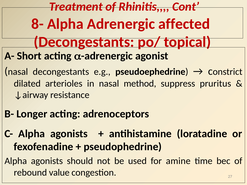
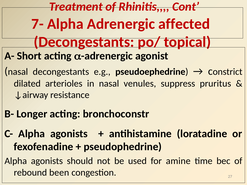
8-: 8- -> 7-
method: method -> venules
adrenoceptors: adrenoceptors -> bronchoconstr
value: value -> been
